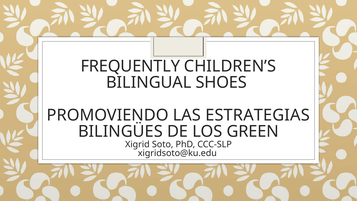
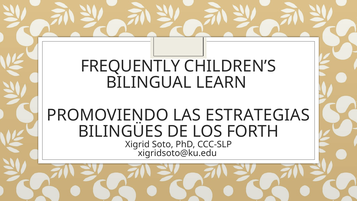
SHOES: SHOES -> LEARN
GREEN: GREEN -> FORTH
